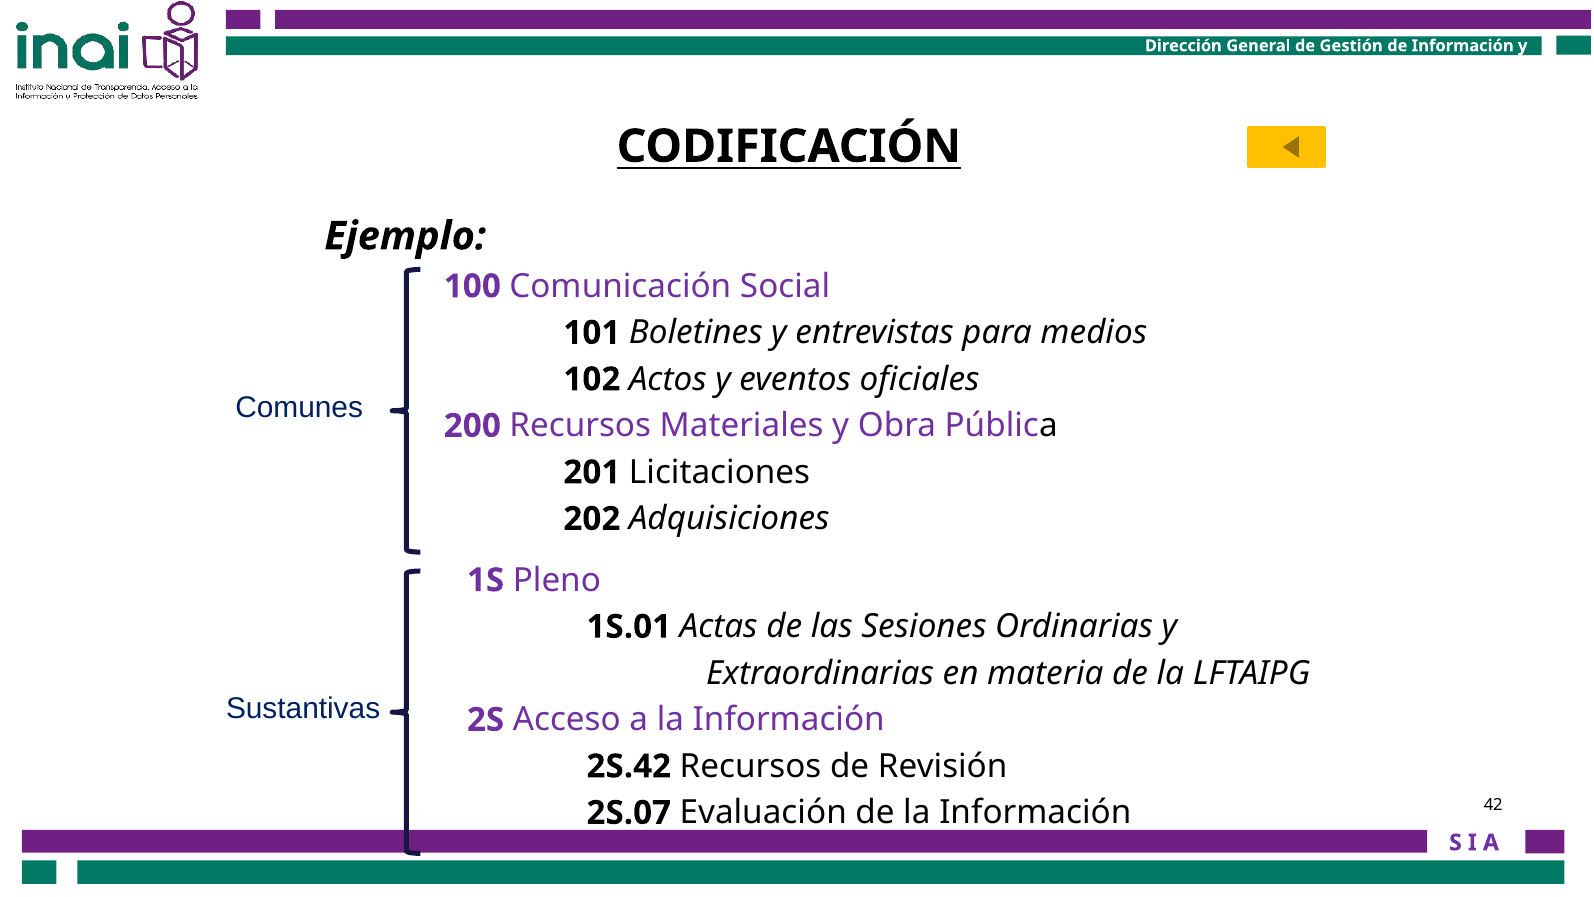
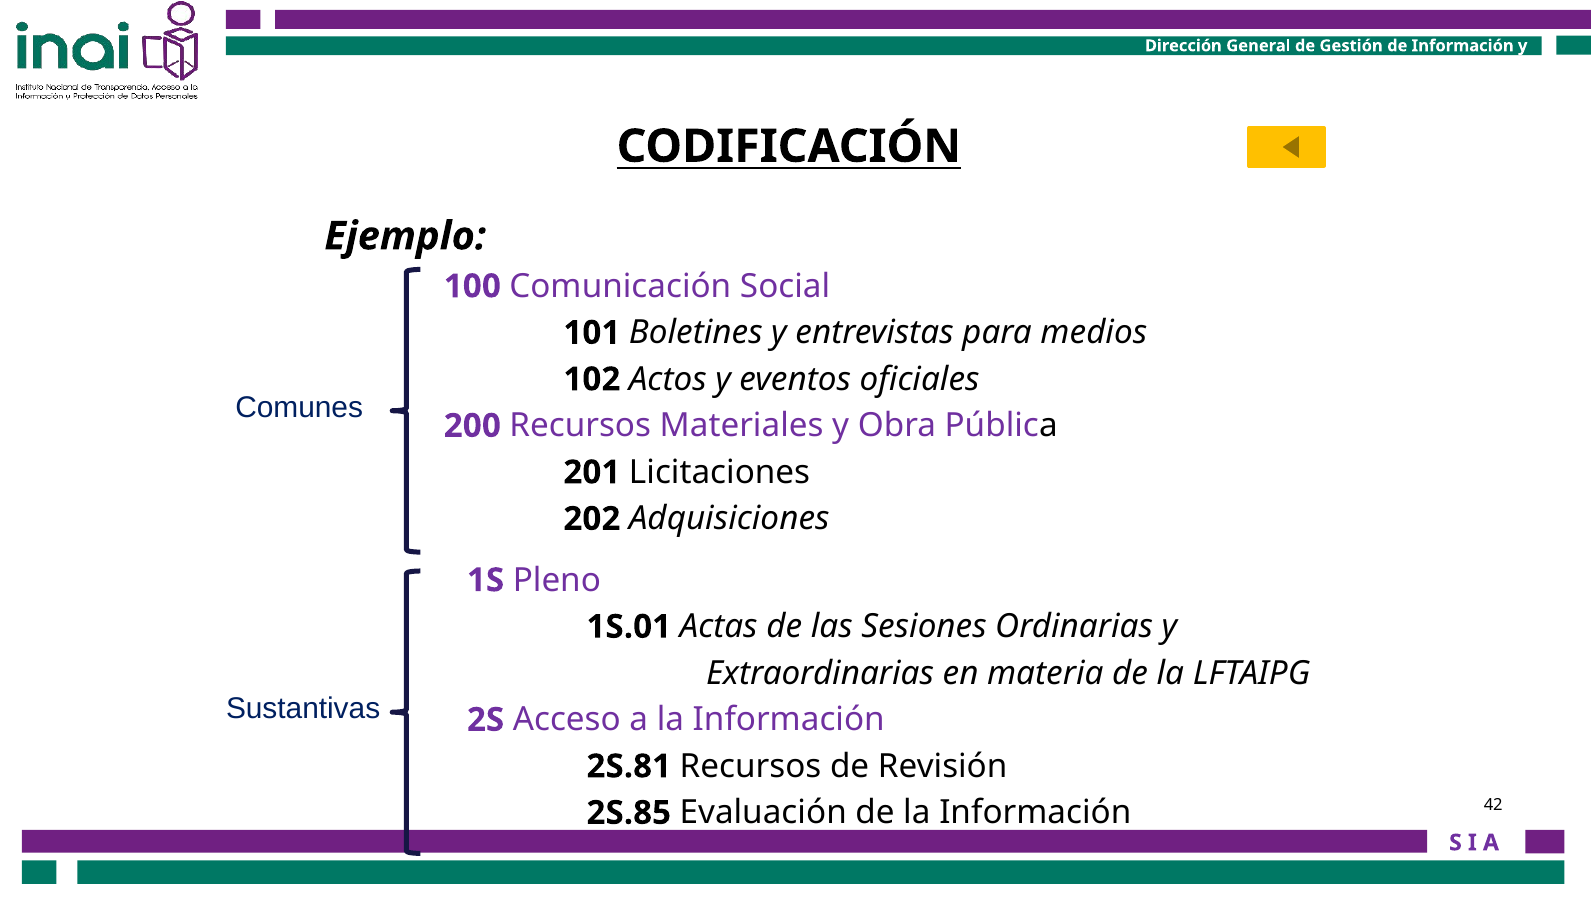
2S.42: 2S.42 -> 2S.81
2S.07: 2S.07 -> 2S.85
